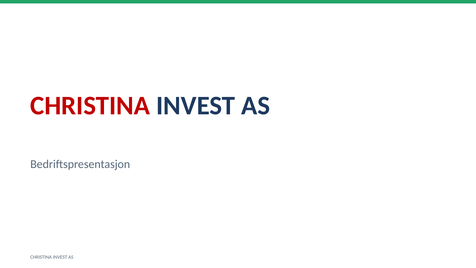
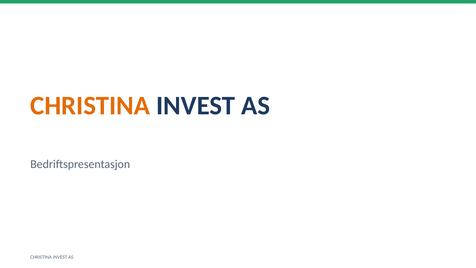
CHRISTINA at (90, 106) colour: red -> orange
